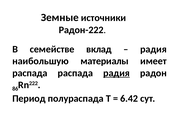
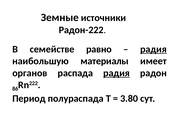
вклад: вклад -> равно
радия at (153, 49) underline: none -> present
распада at (30, 73): распада -> органов
6.42: 6.42 -> 3.80
